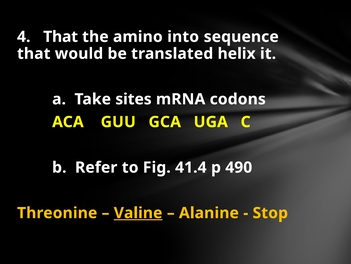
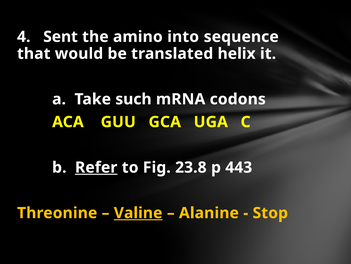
4 That: That -> Sent
sites: sites -> such
Refer underline: none -> present
41.4: 41.4 -> 23.8
490: 490 -> 443
